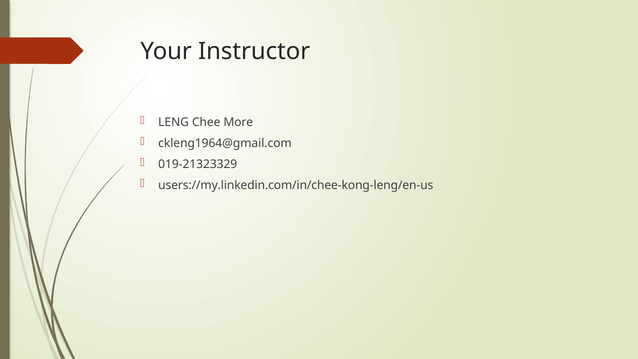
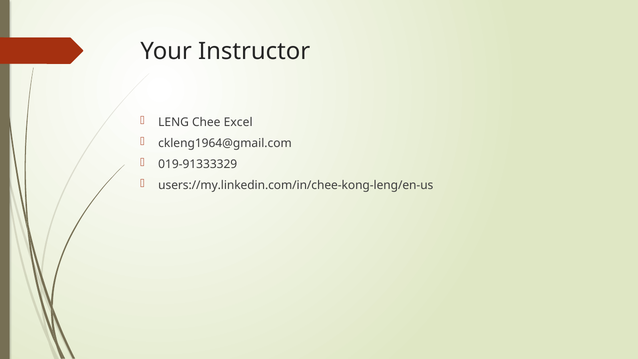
More: More -> Excel
019-21323329: 019-21323329 -> 019-91333329
